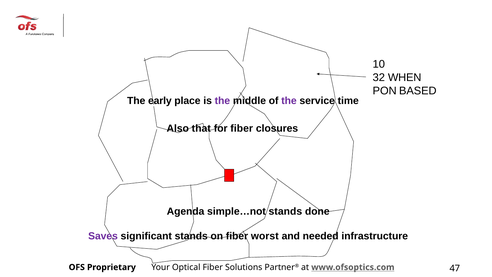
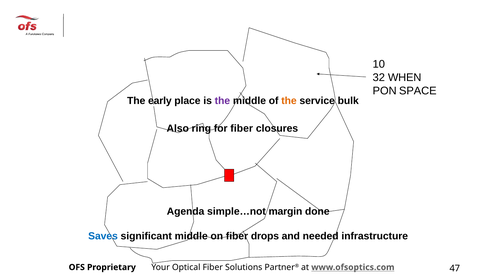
BASED: BASED -> SPACE
the at (289, 101) colour: purple -> orange
time: time -> bulk
that: that -> ring
simple…not stands: stands -> margin
Saves colour: purple -> blue
significant stands: stands -> middle
worst: worst -> drops
